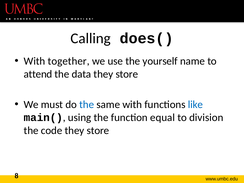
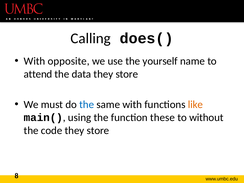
together: together -> opposite
like colour: blue -> orange
equal: equal -> these
division: division -> without
